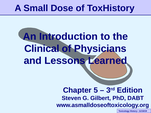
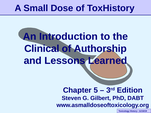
Physicians: Physicians -> Authorship
